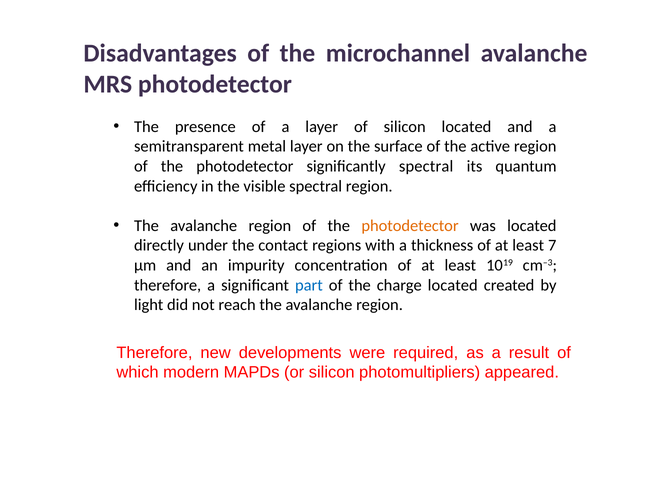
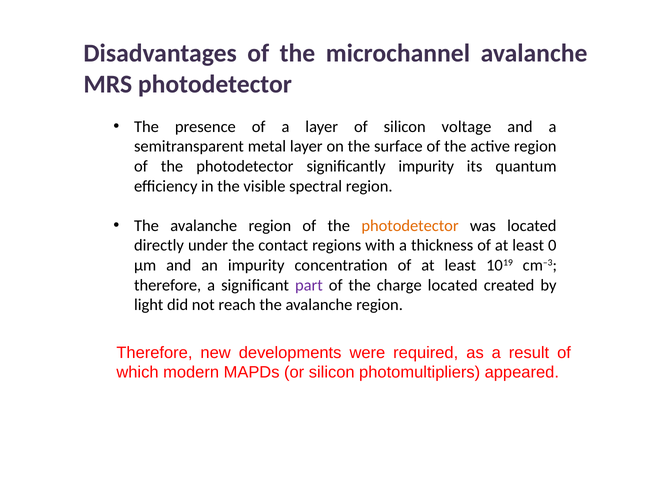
silicon located: located -> voltage
significantly spectral: spectral -> impurity
7: 7 -> 0
part colour: blue -> purple
